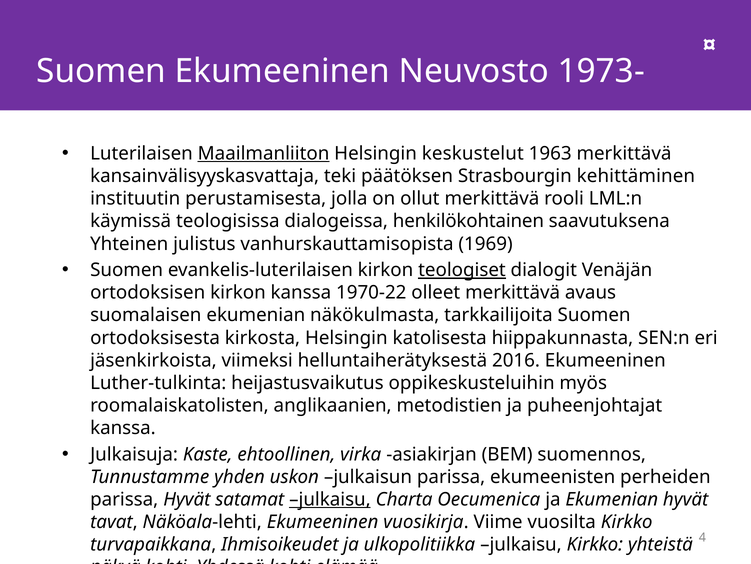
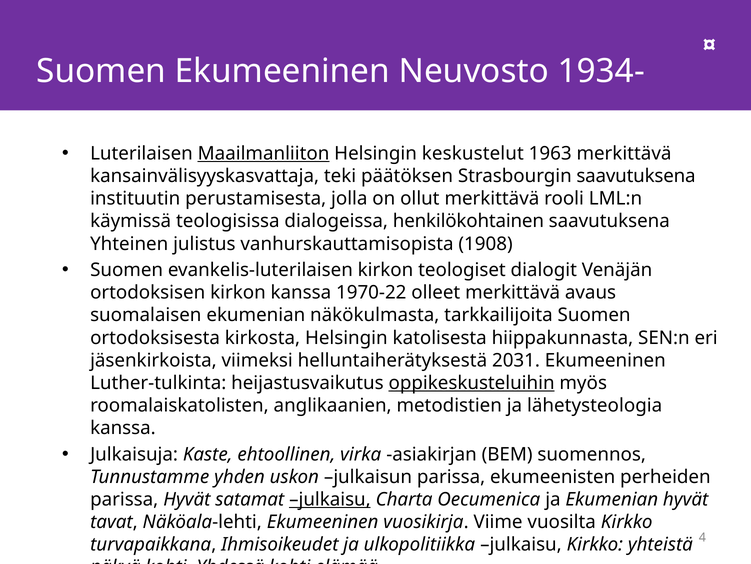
1973-: 1973- -> 1934-
Strasbourgin kehittäminen: kehittäminen -> saavutuksena
1969: 1969 -> 1908
teologiset underline: present -> none
2016: 2016 -> 2031
oppikeskusteluihin underline: none -> present
puheenjohtajat: puheenjohtajat -> lähetysteologia
